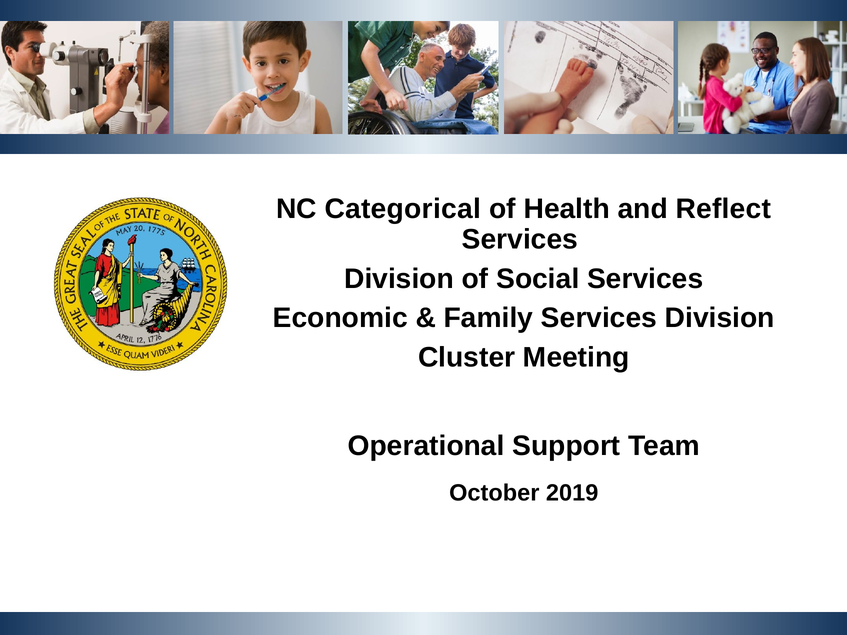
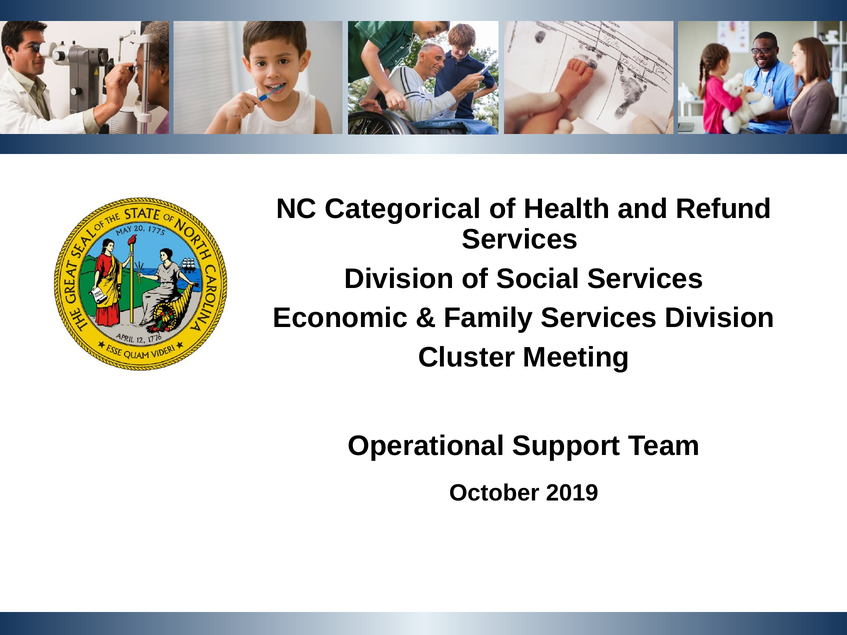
Reflect: Reflect -> Refund
